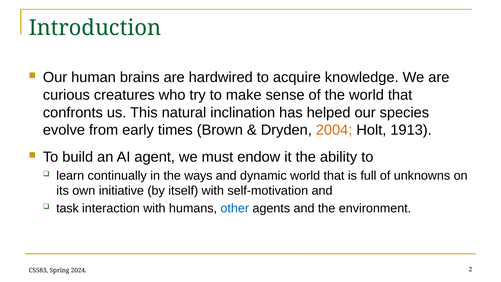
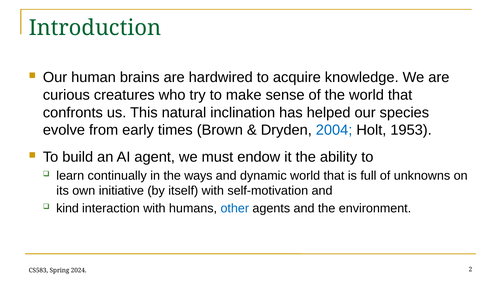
2004 colour: orange -> blue
1913: 1913 -> 1953
task: task -> kind
